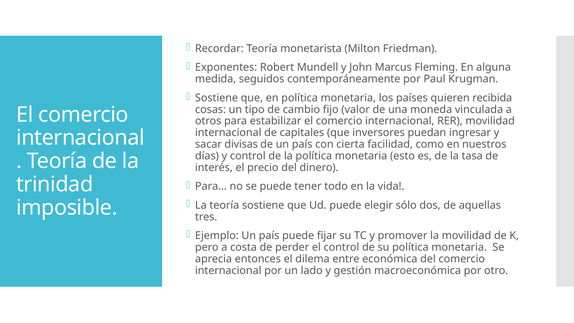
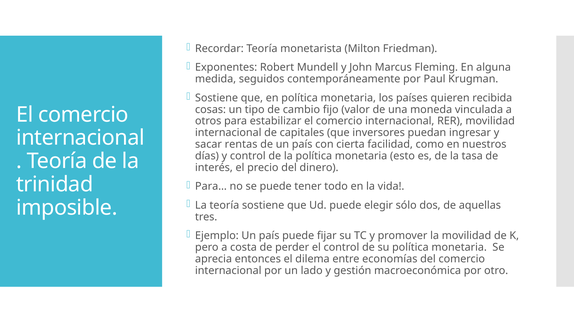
divisas: divisas -> rentas
económica: económica -> economías
